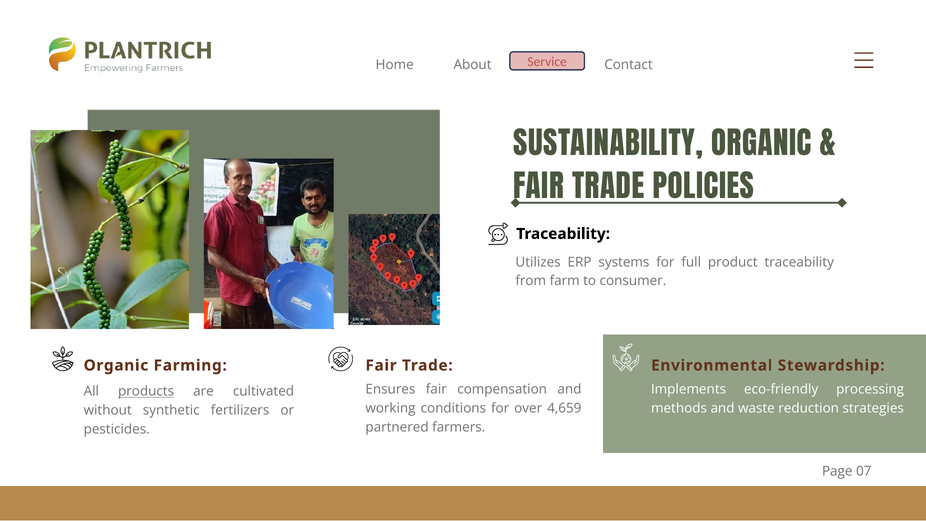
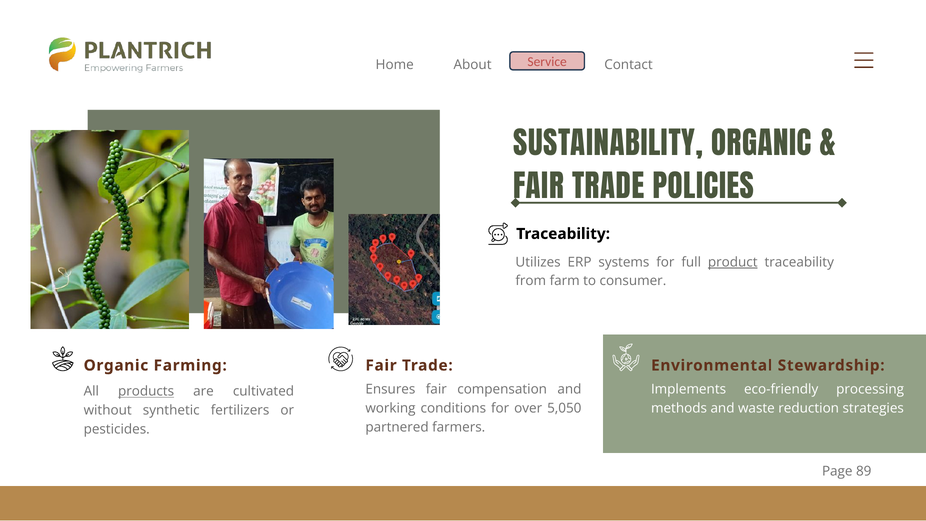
product underline: none -> present
4,659: 4,659 -> 5,050
07: 07 -> 89
